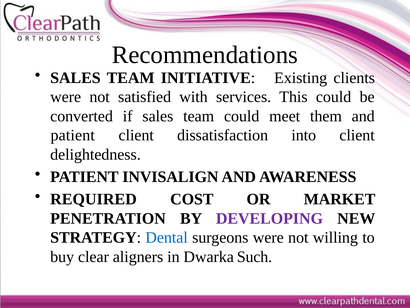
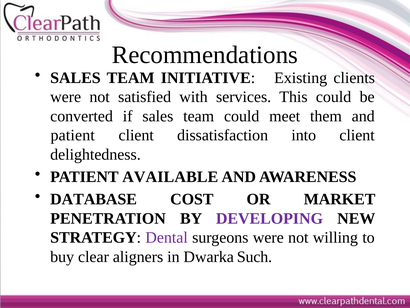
INVISALIGN: INVISALIGN -> AVAILABLE
REQUIRED: REQUIRED -> DATABASE
Dental colour: blue -> purple
